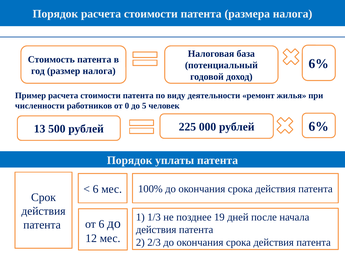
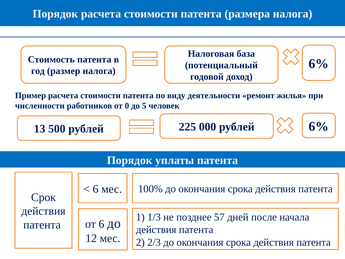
19: 19 -> 57
